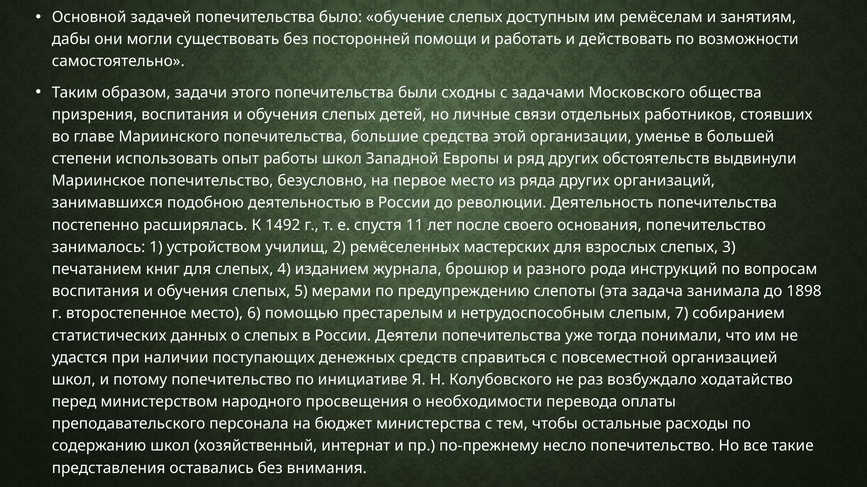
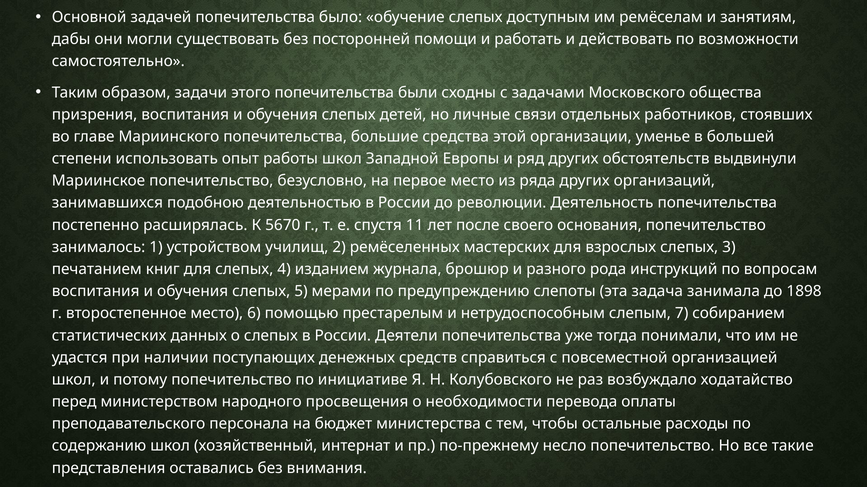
1492: 1492 -> 5670
